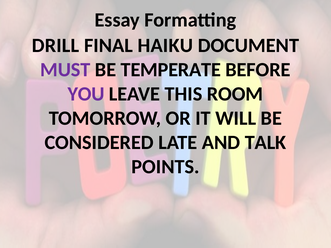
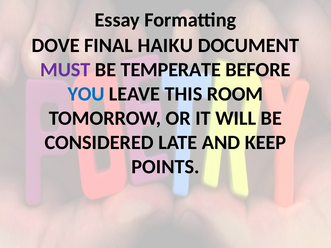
DRILL: DRILL -> DOVE
YOU colour: purple -> blue
TALK: TALK -> KEEP
